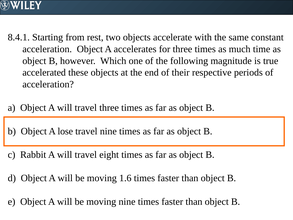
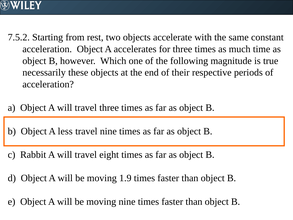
8.4.1: 8.4.1 -> 7.5.2
accelerated: accelerated -> necessarily
lose: lose -> less
1.6: 1.6 -> 1.9
